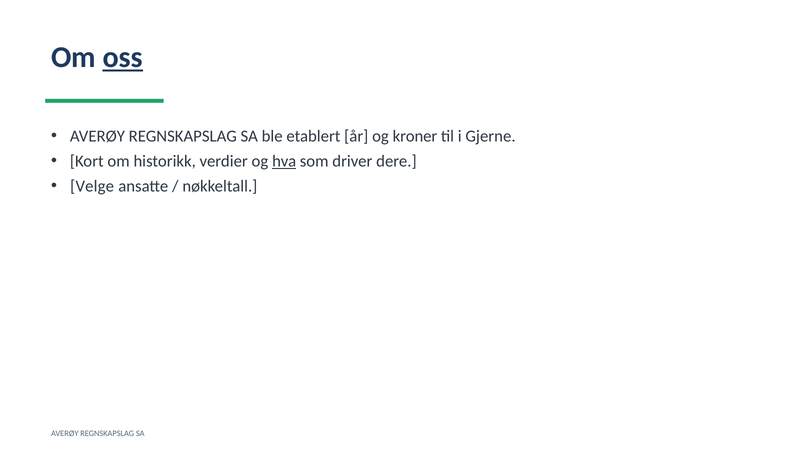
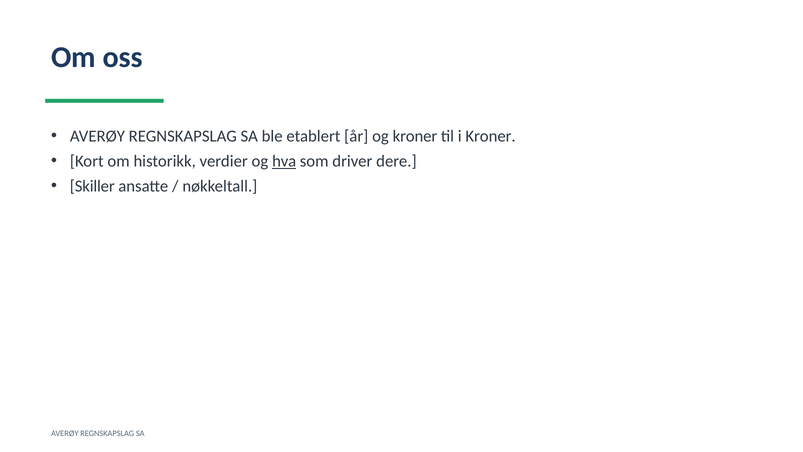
oss underline: present -> none
i Gjerne: Gjerne -> Kroner
Velge: Velge -> Skiller
